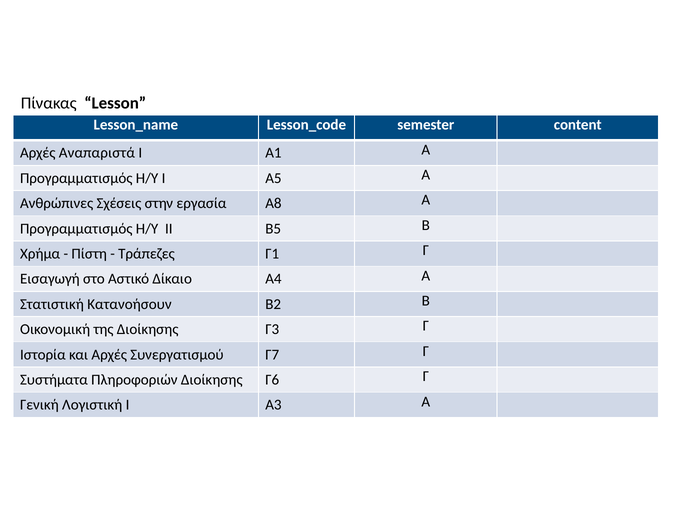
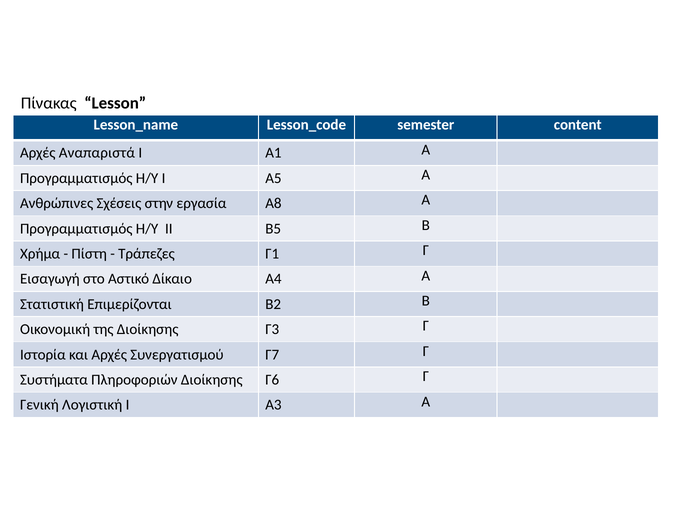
Κατανοήσουν: Κατανοήσουν -> Επιμερίζονται
